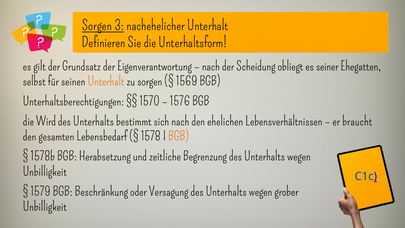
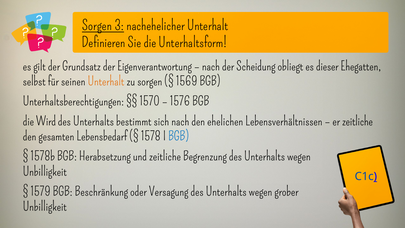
seiner: seiner -> dieser
er braucht: braucht -> zeitliche
BGB at (179, 136) colour: orange -> blue
